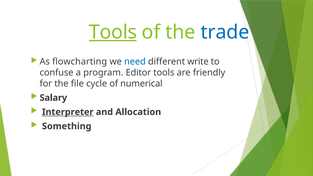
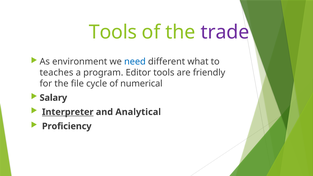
Tools at (113, 32) underline: present -> none
trade colour: blue -> purple
flowcharting: flowcharting -> environment
write: write -> what
confuse: confuse -> teaches
Allocation: Allocation -> Analytical
Something: Something -> Proficiency
